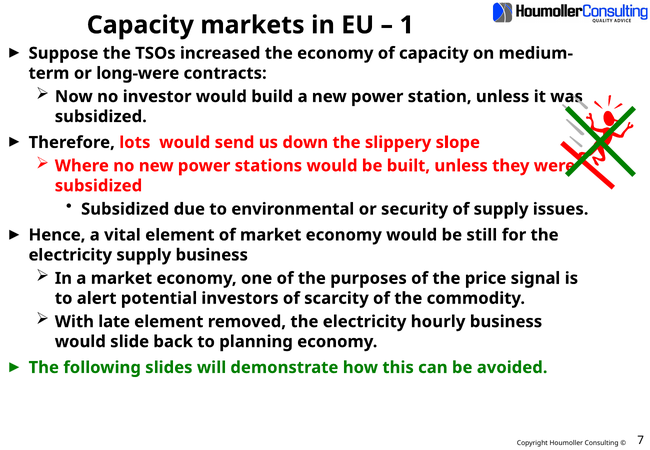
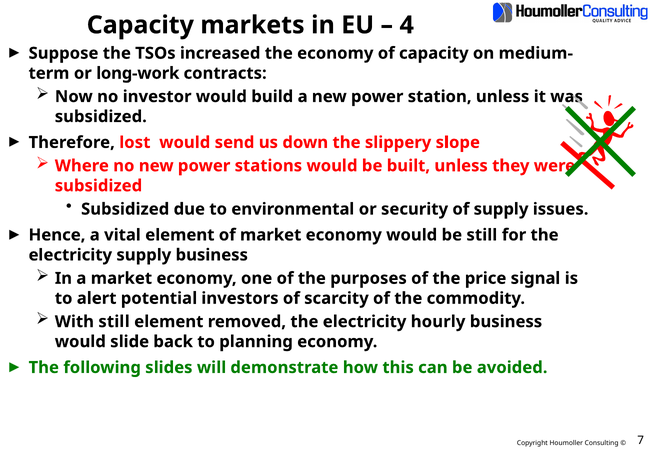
1: 1 -> 4
long-were: long-were -> long-work
lots: lots -> lost
With late: late -> still
